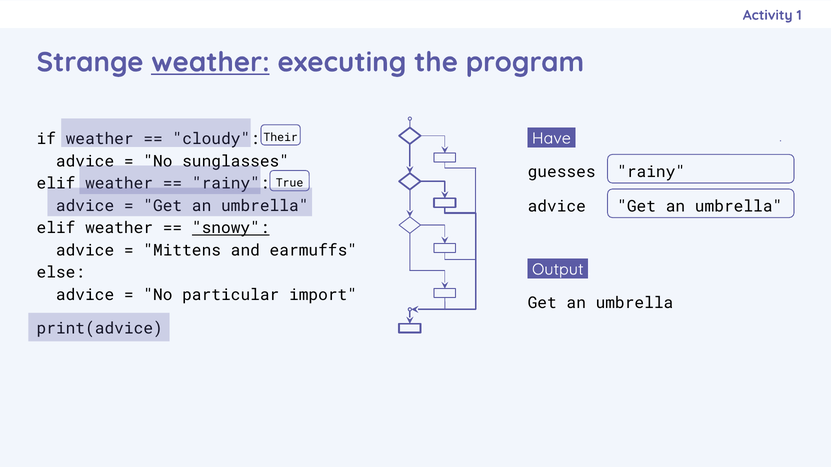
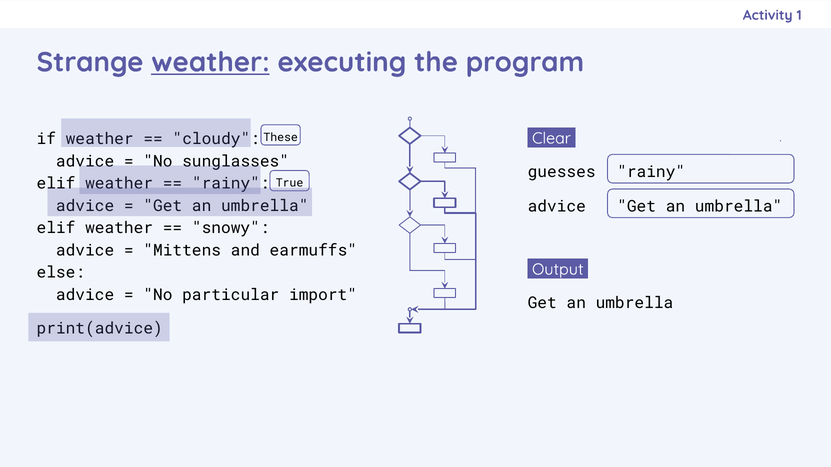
Have: Have -> Clear
Their: Their -> These
snowy underline: present -> none
